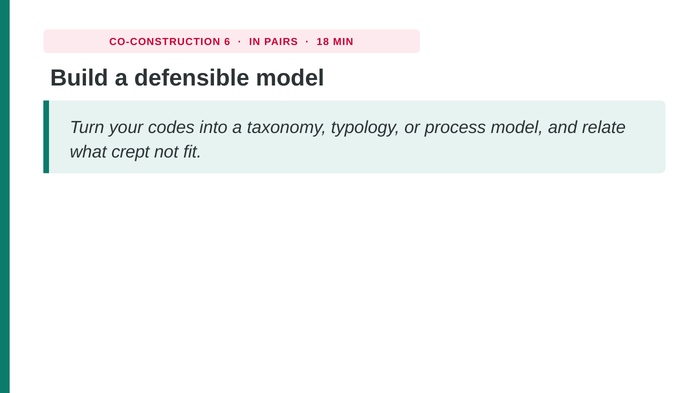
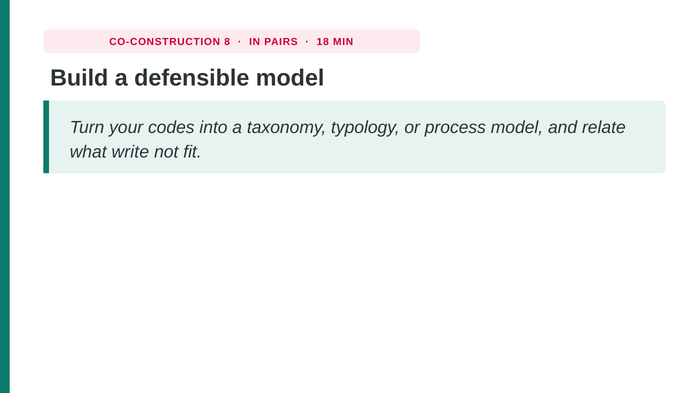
6: 6 -> 8
crept: crept -> write
